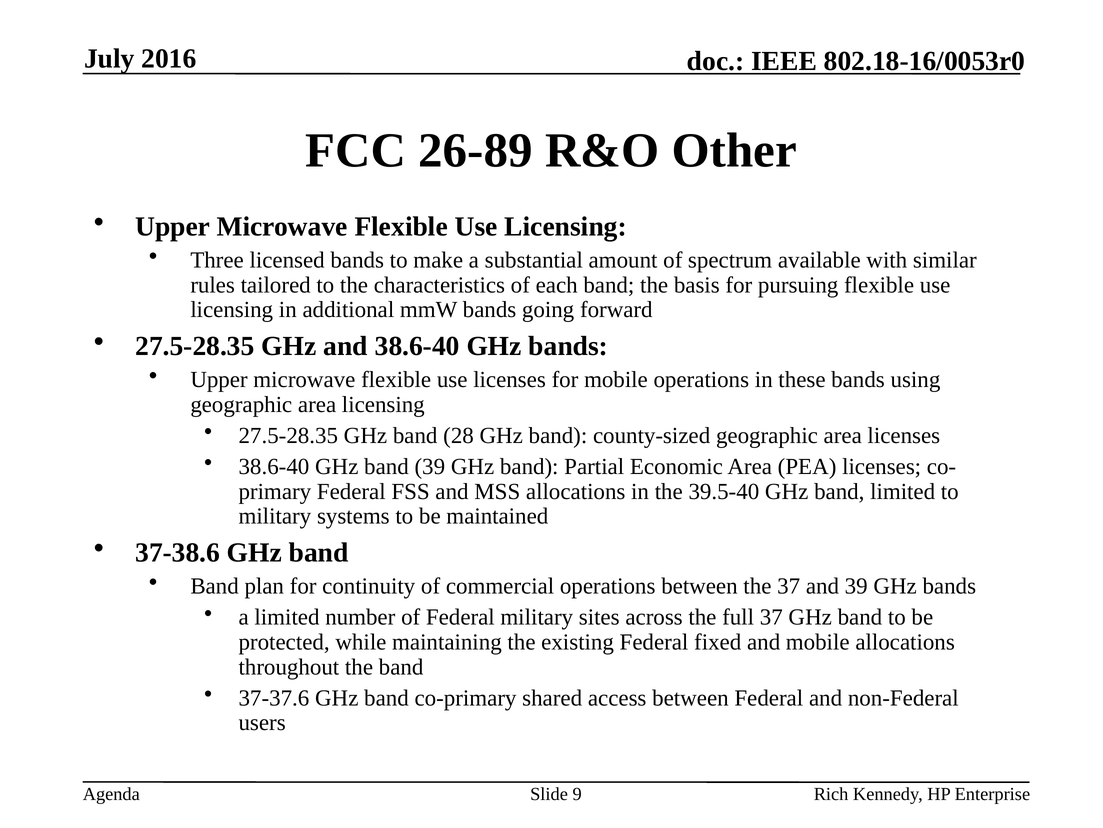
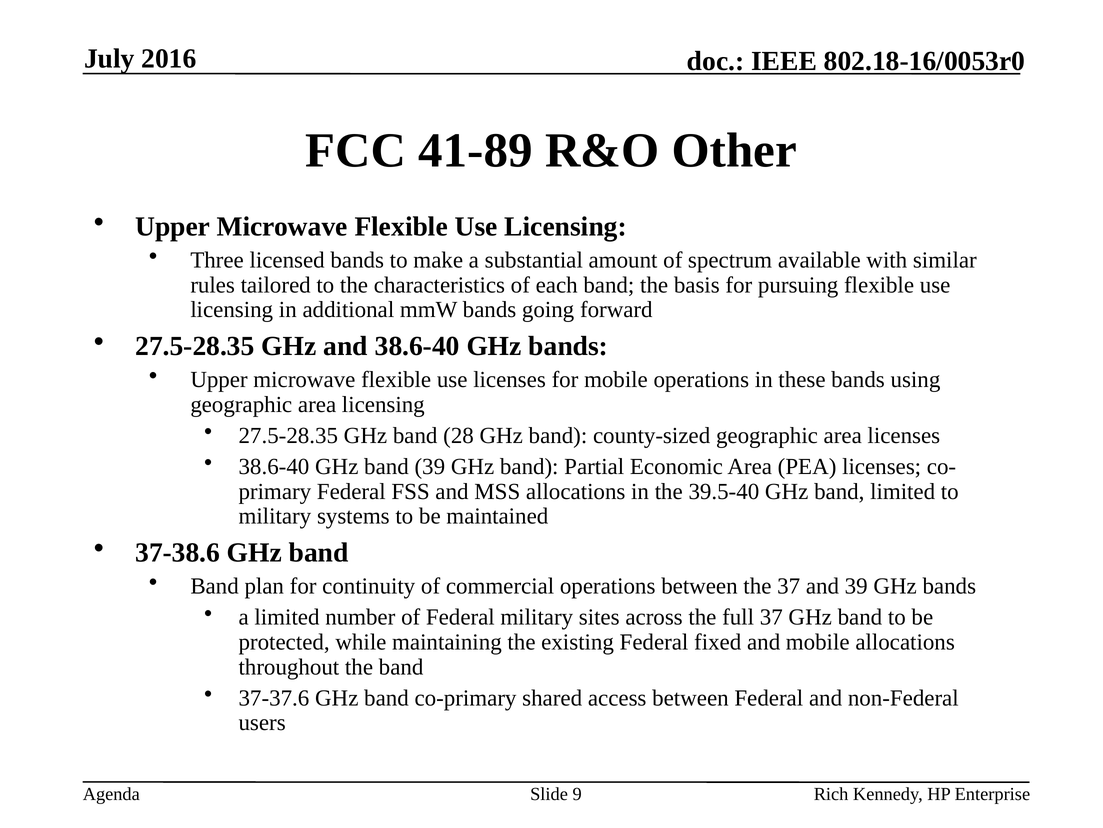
26-89: 26-89 -> 41-89
